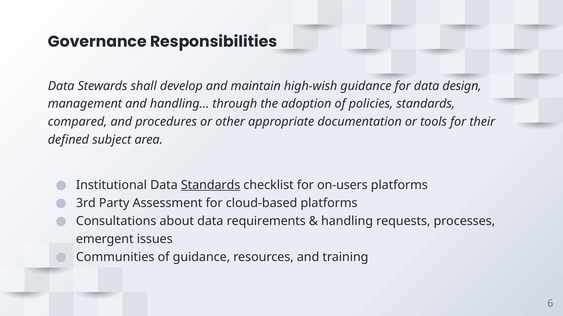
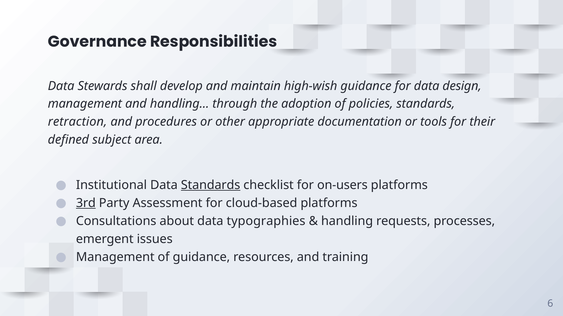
compared: compared -> retraction
3rd underline: none -> present
requirements: requirements -> typographies
Communities at (115, 257): Communities -> Management
